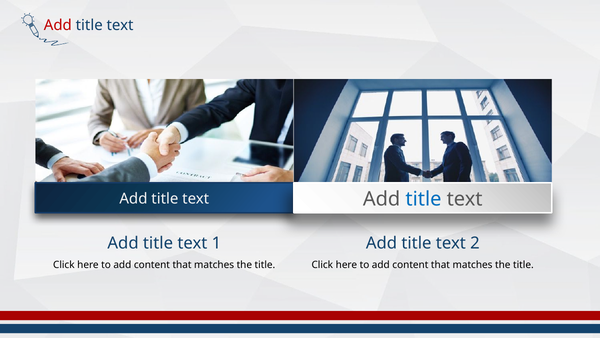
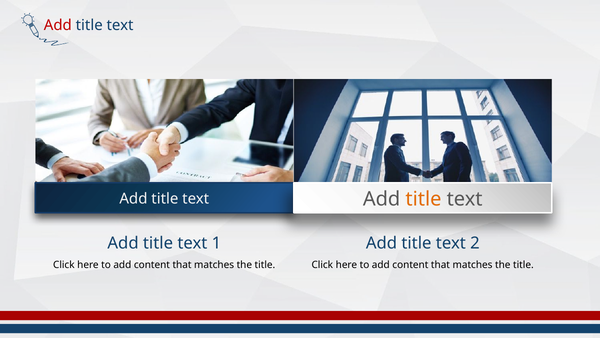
title at (423, 199) colour: blue -> orange
